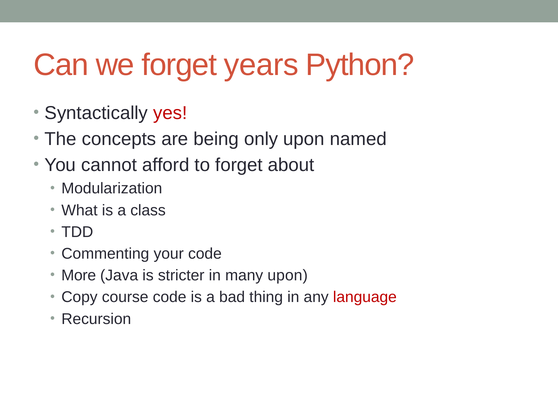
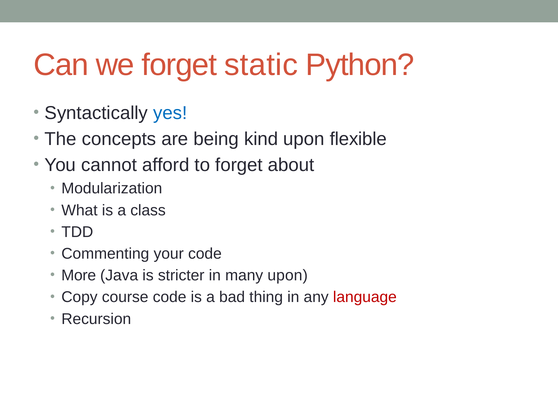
years: years -> static
yes colour: red -> blue
only: only -> kind
named: named -> flexible
